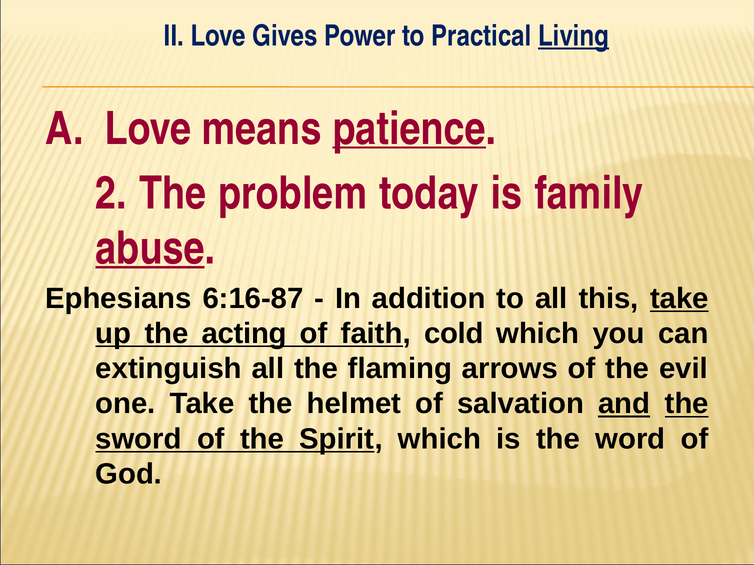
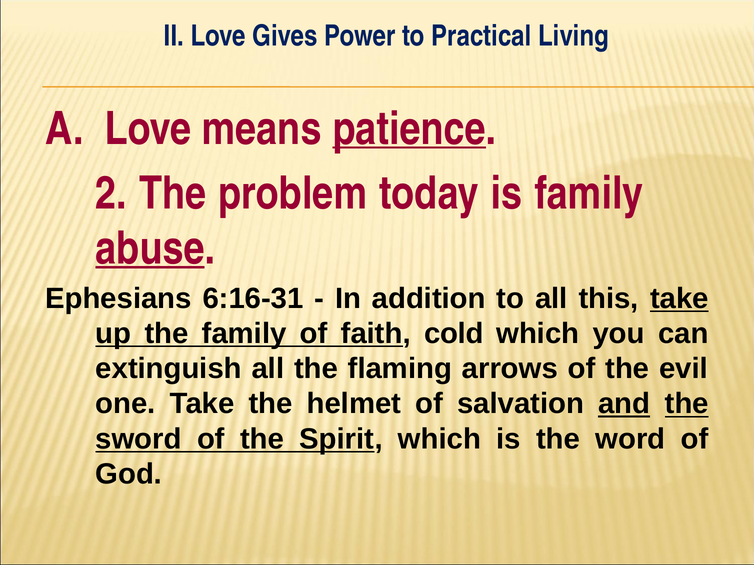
Living underline: present -> none
6:16-87: 6:16-87 -> 6:16-31
the acting: acting -> family
